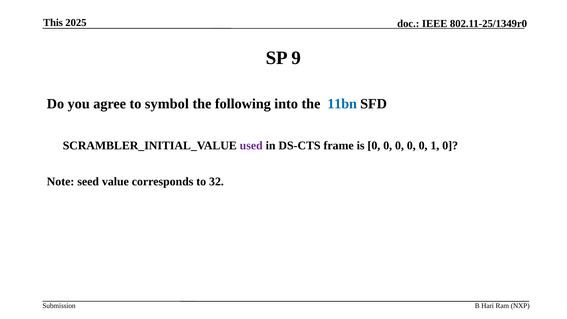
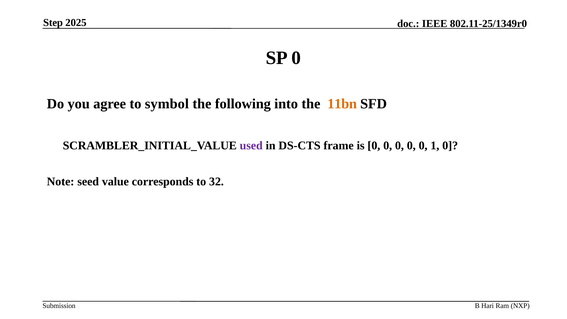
This: This -> Step
SP 9: 9 -> 0
11bn colour: blue -> orange
